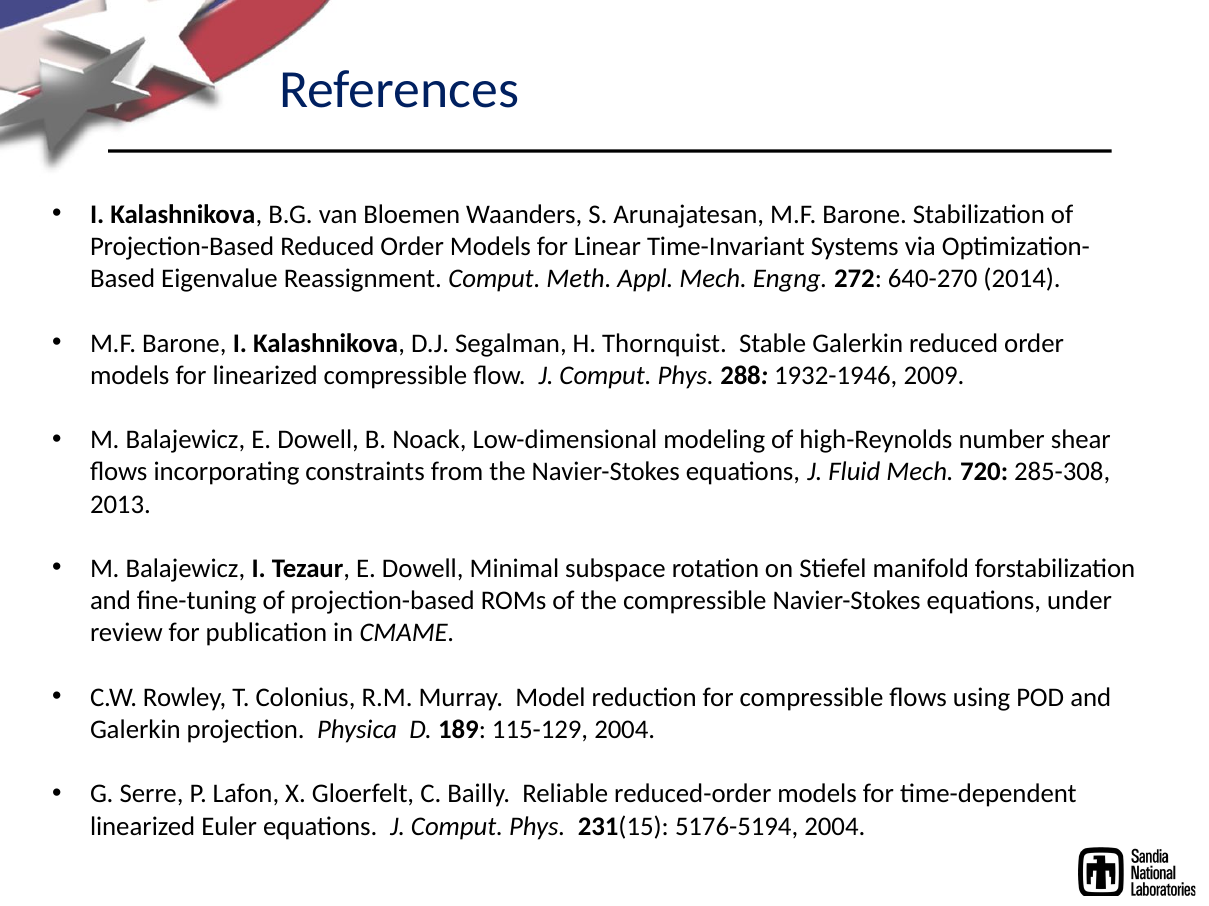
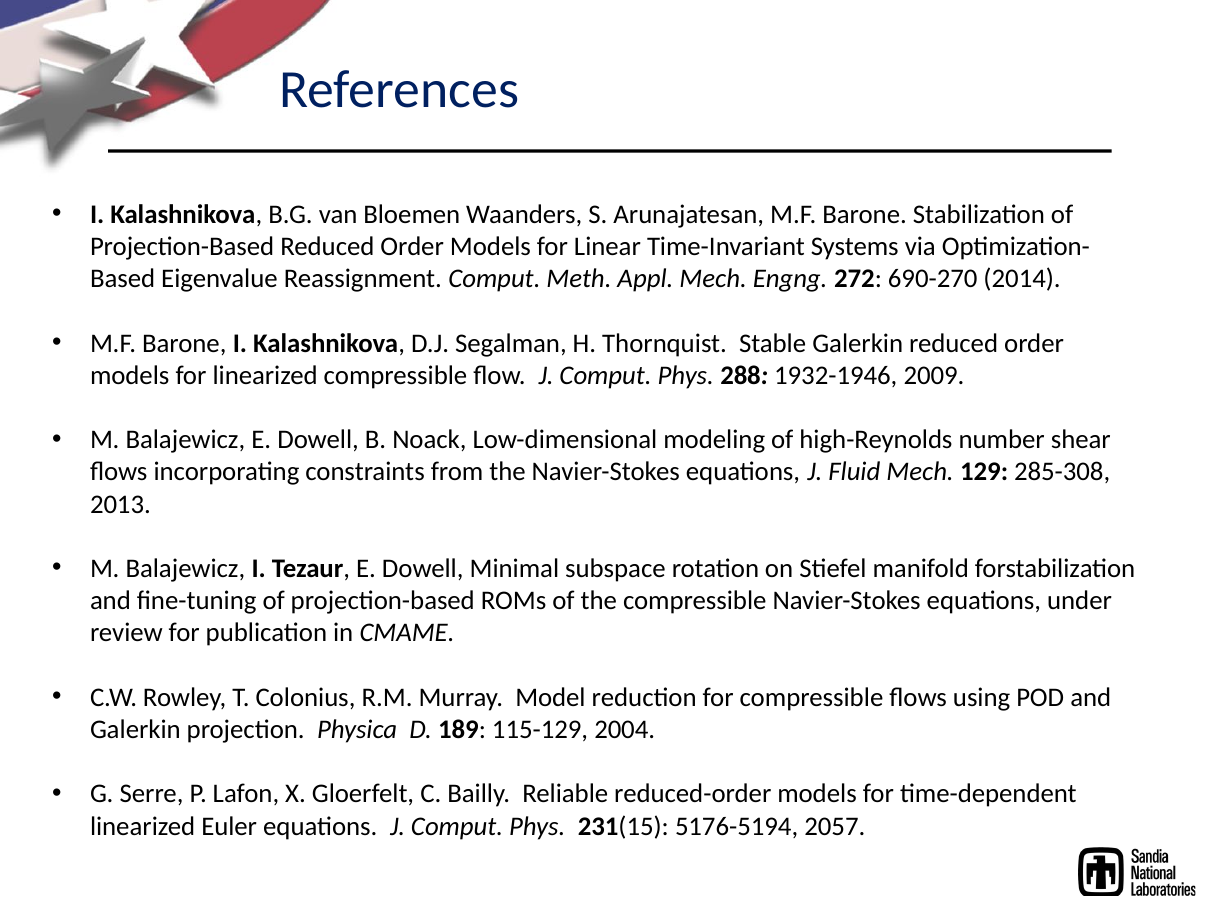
640-270: 640-270 -> 690-270
720: 720 -> 129
5176-5194 2004: 2004 -> 2057
